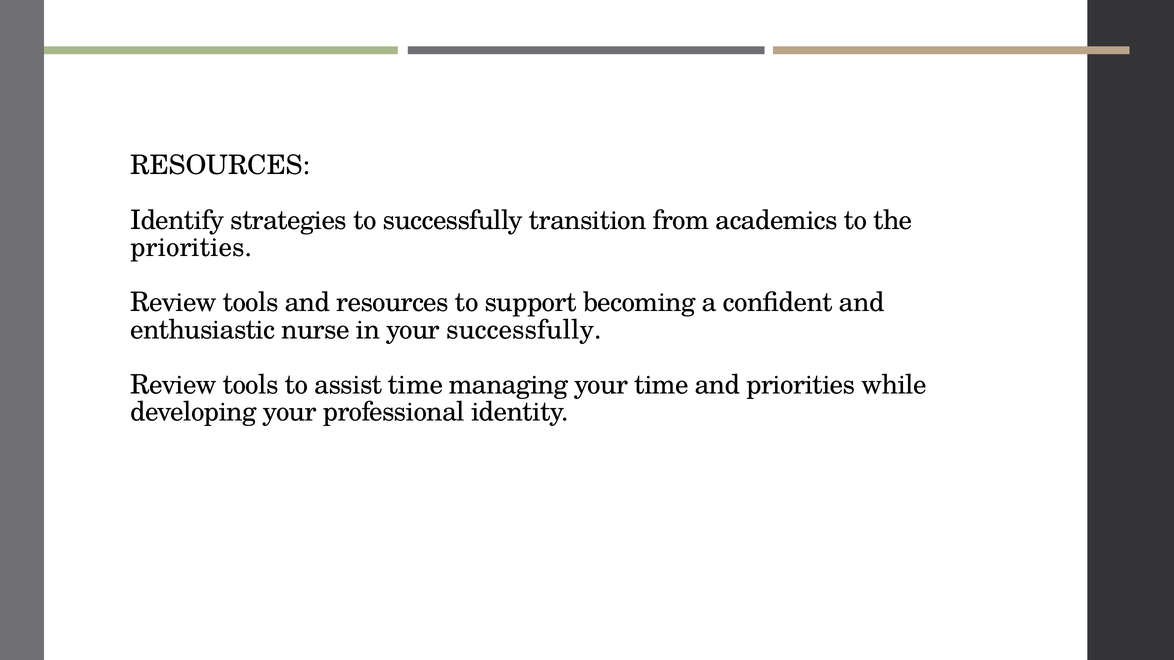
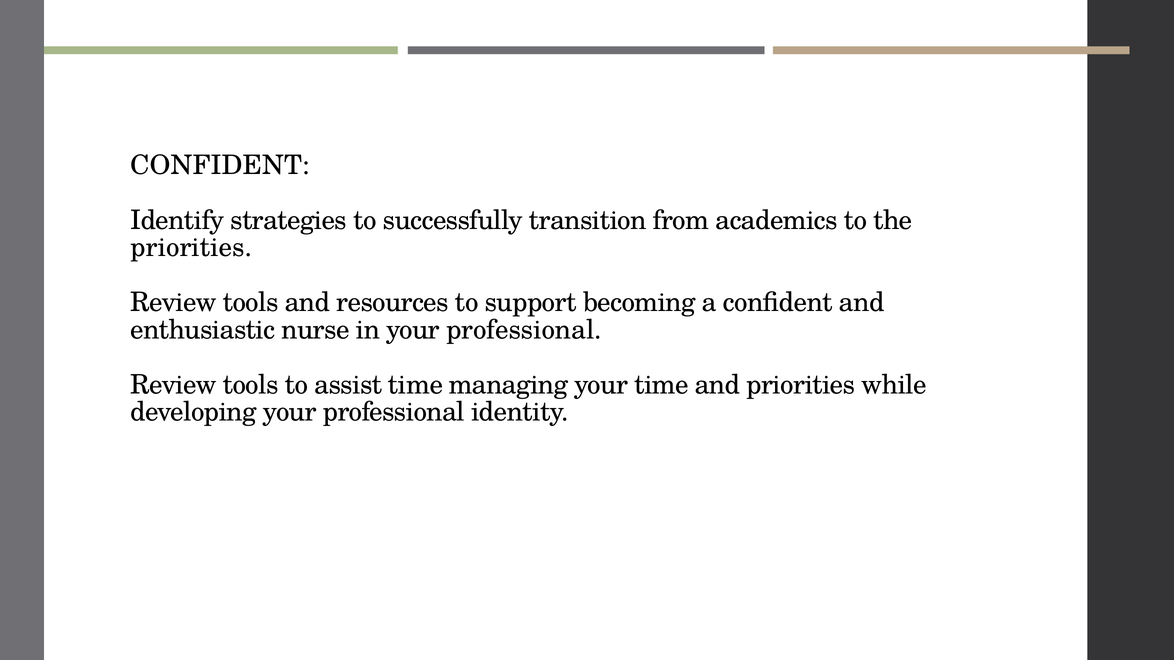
RESOURCES at (220, 165): RESOURCES -> CONFIDENT
in your successfully: successfully -> professional
